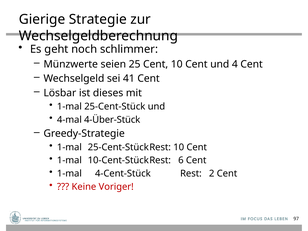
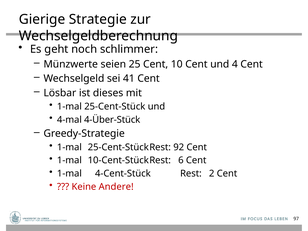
10 at (179, 147): 10 -> 92
Voriger: Voriger -> Andere
